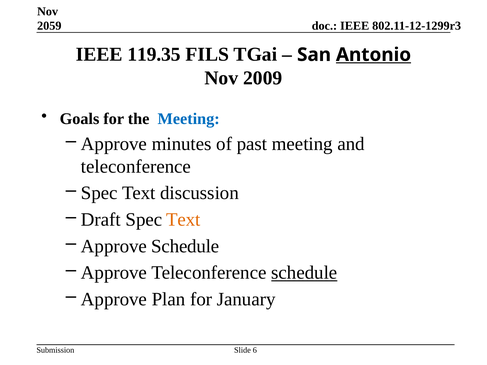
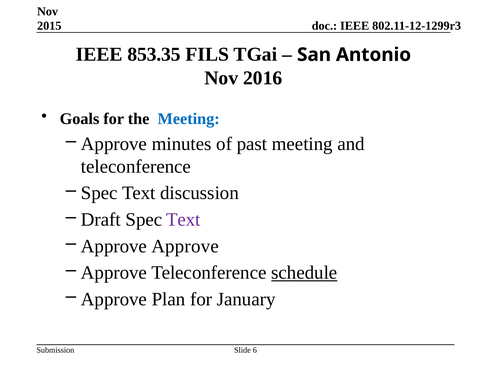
2059: 2059 -> 2015
119.35: 119.35 -> 853.35
Antonio underline: present -> none
2009: 2009 -> 2016
Text at (183, 220) colour: orange -> purple
Schedule at (185, 246): Schedule -> Approve
